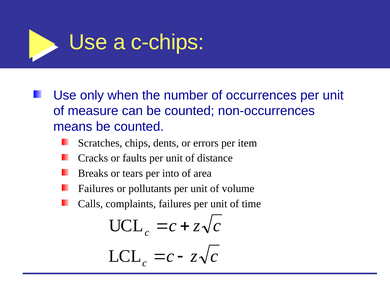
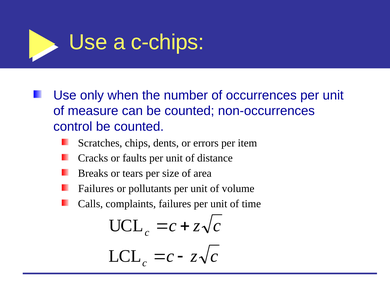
means: means -> control
into: into -> size
